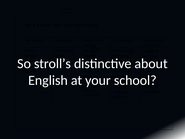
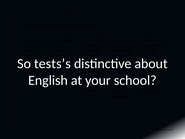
stroll’s: stroll’s -> tests’s
